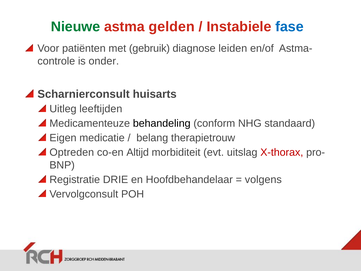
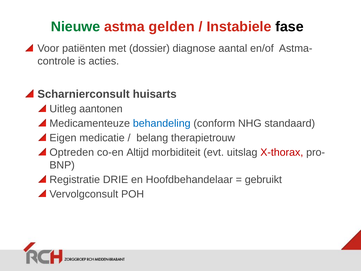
fase colour: blue -> black
gebruik: gebruik -> dossier
leiden: leiden -> aantal
onder: onder -> acties
leeftijden: leeftijden -> aantonen
behandeling colour: black -> blue
volgens: volgens -> gebruikt
